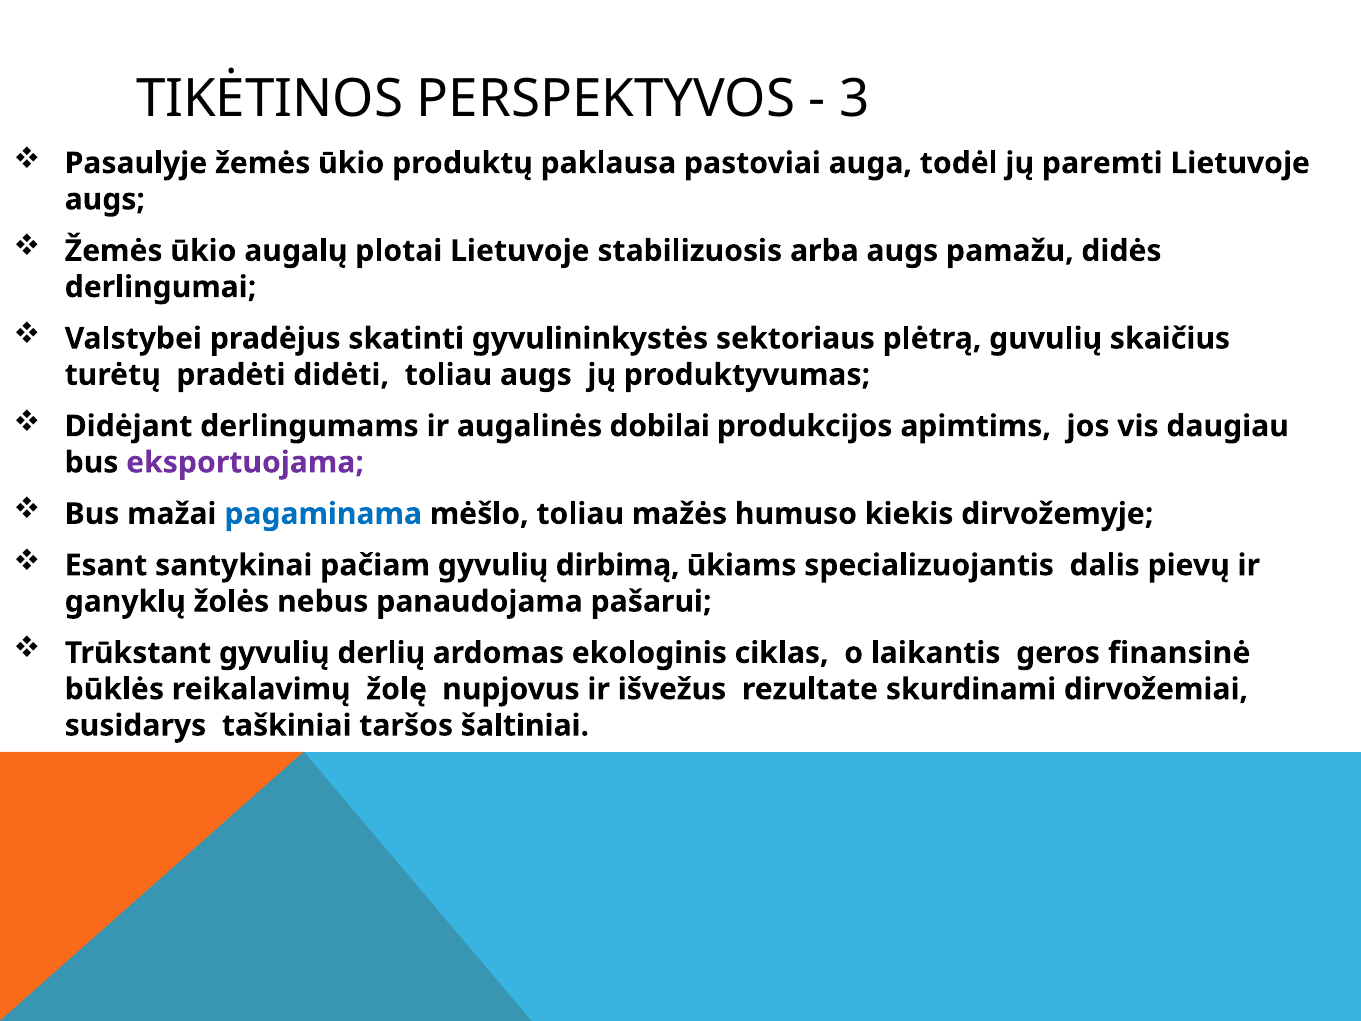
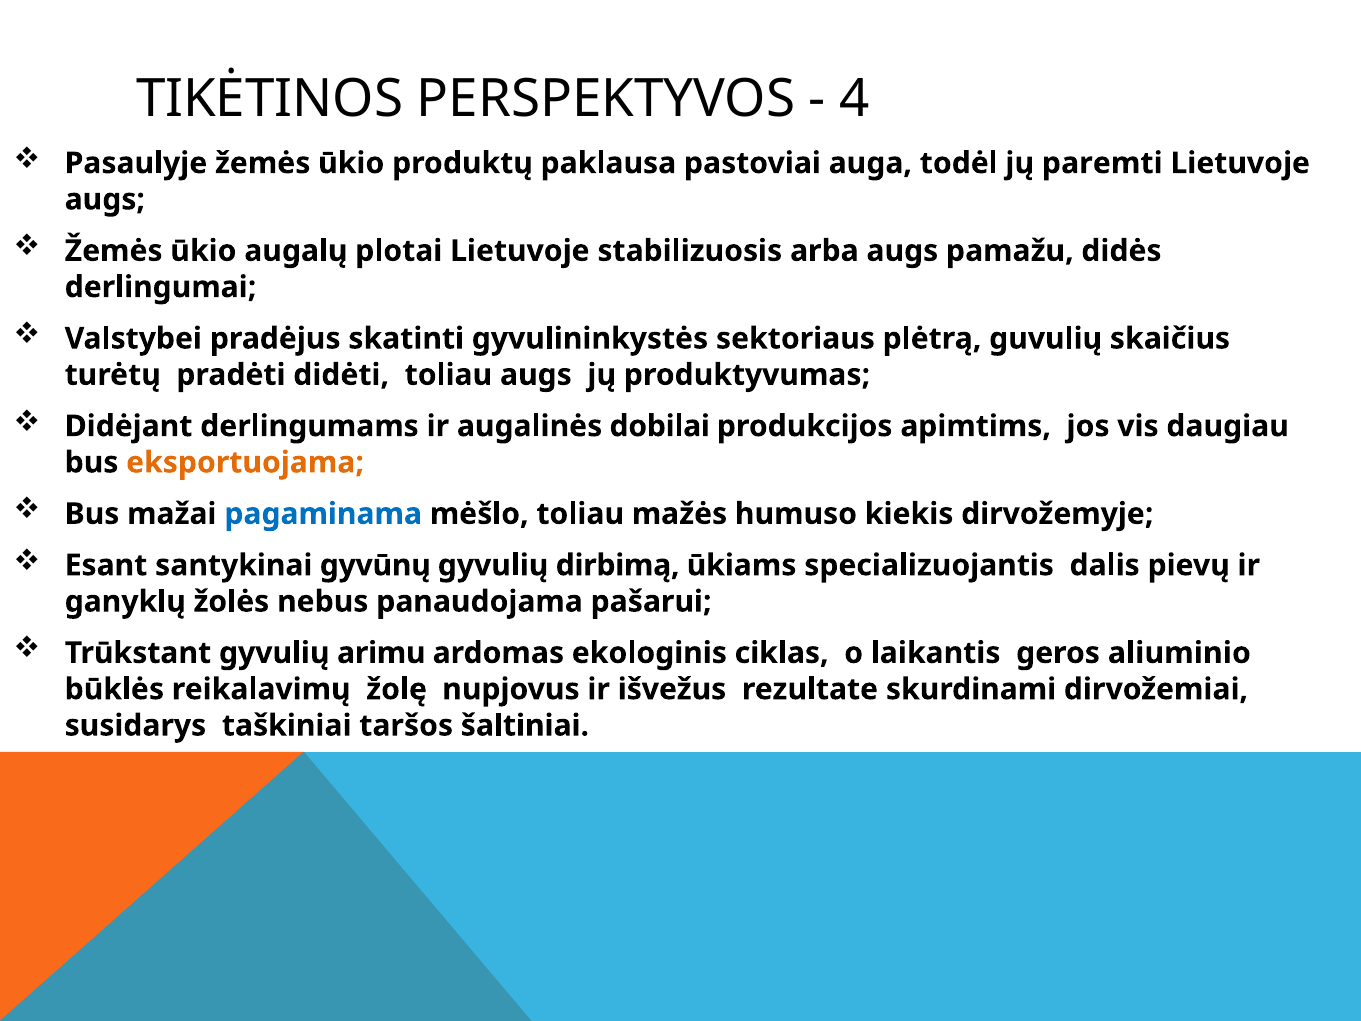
3: 3 -> 4
eksportuojama colour: purple -> orange
pačiam: pačiam -> gyvūnų
derlių: derlių -> arimu
finansinė: finansinė -> aliuminio
